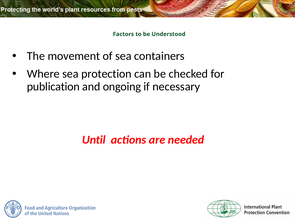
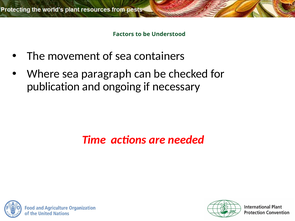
protection: protection -> paragraph
Until: Until -> Time
